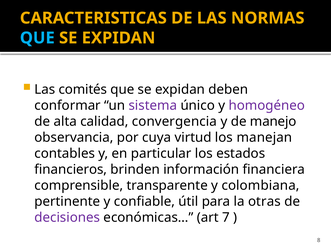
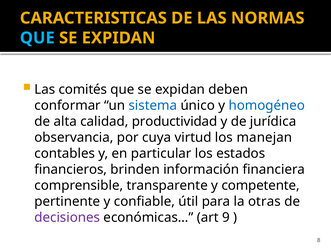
sistema colour: purple -> blue
homogéneo colour: purple -> blue
convergencia: convergencia -> productividad
manejo: manejo -> jurídica
colombiana: colombiana -> competente
7: 7 -> 9
